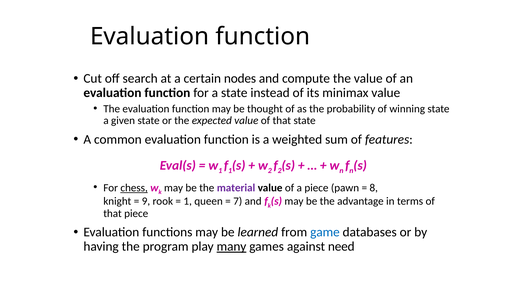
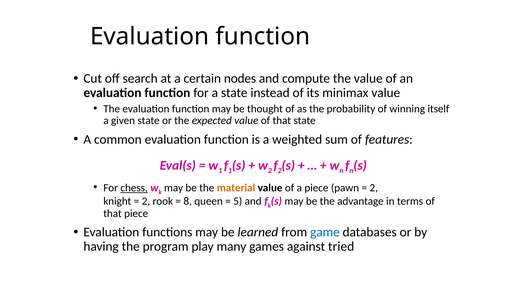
winning state: state -> itself
material colour: purple -> orange
8 at (374, 188): 8 -> 2
9 at (146, 201): 9 -> 2
1 at (188, 201): 1 -> 8
7: 7 -> 5
many underline: present -> none
need: need -> tried
